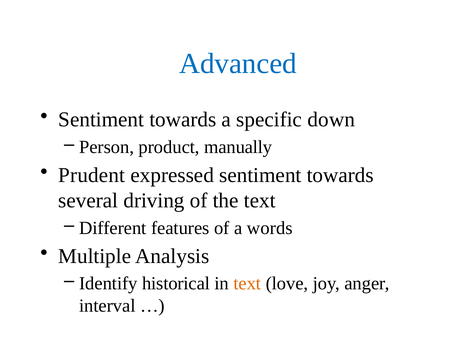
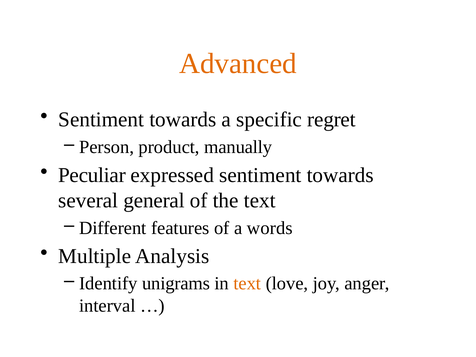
Advanced colour: blue -> orange
down: down -> regret
Prudent: Prudent -> Peculiar
driving: driving -> general
historical: historical -> unigrams
